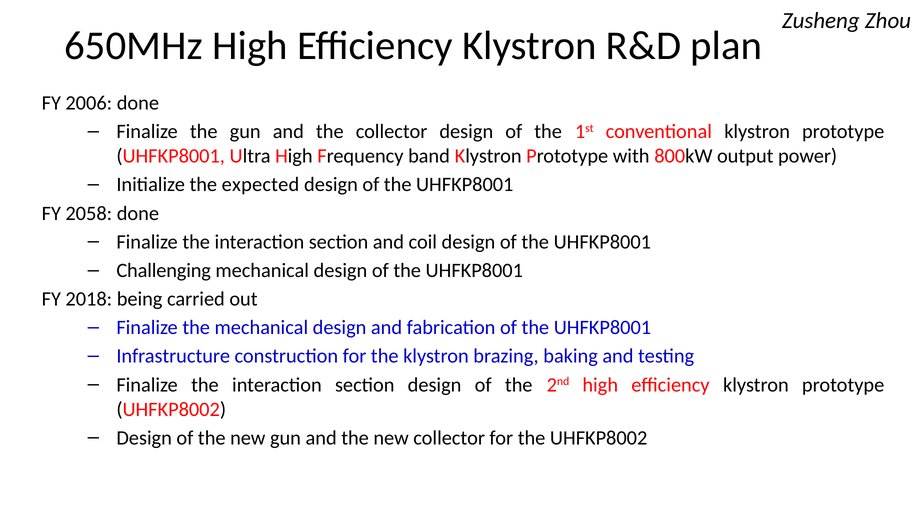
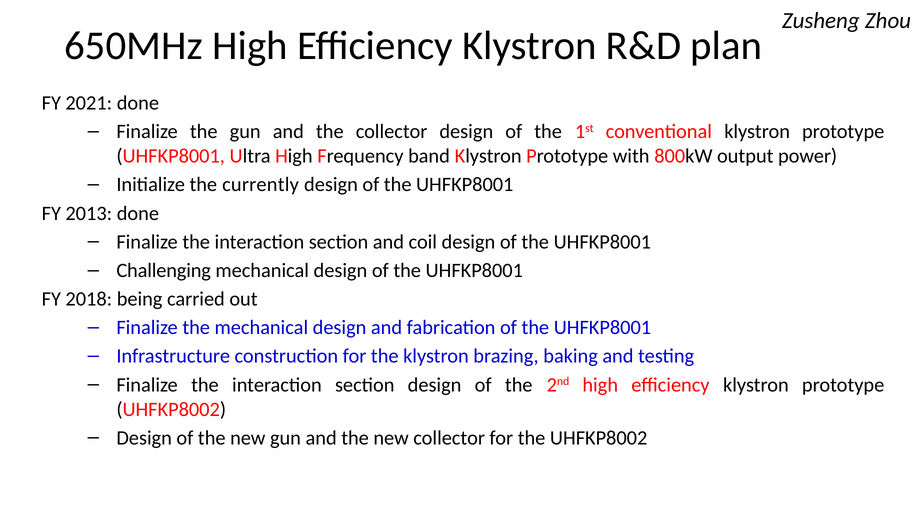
2006: 2006 -> 2021
expected: expected -> currently
2058: 2058 -> 2013
